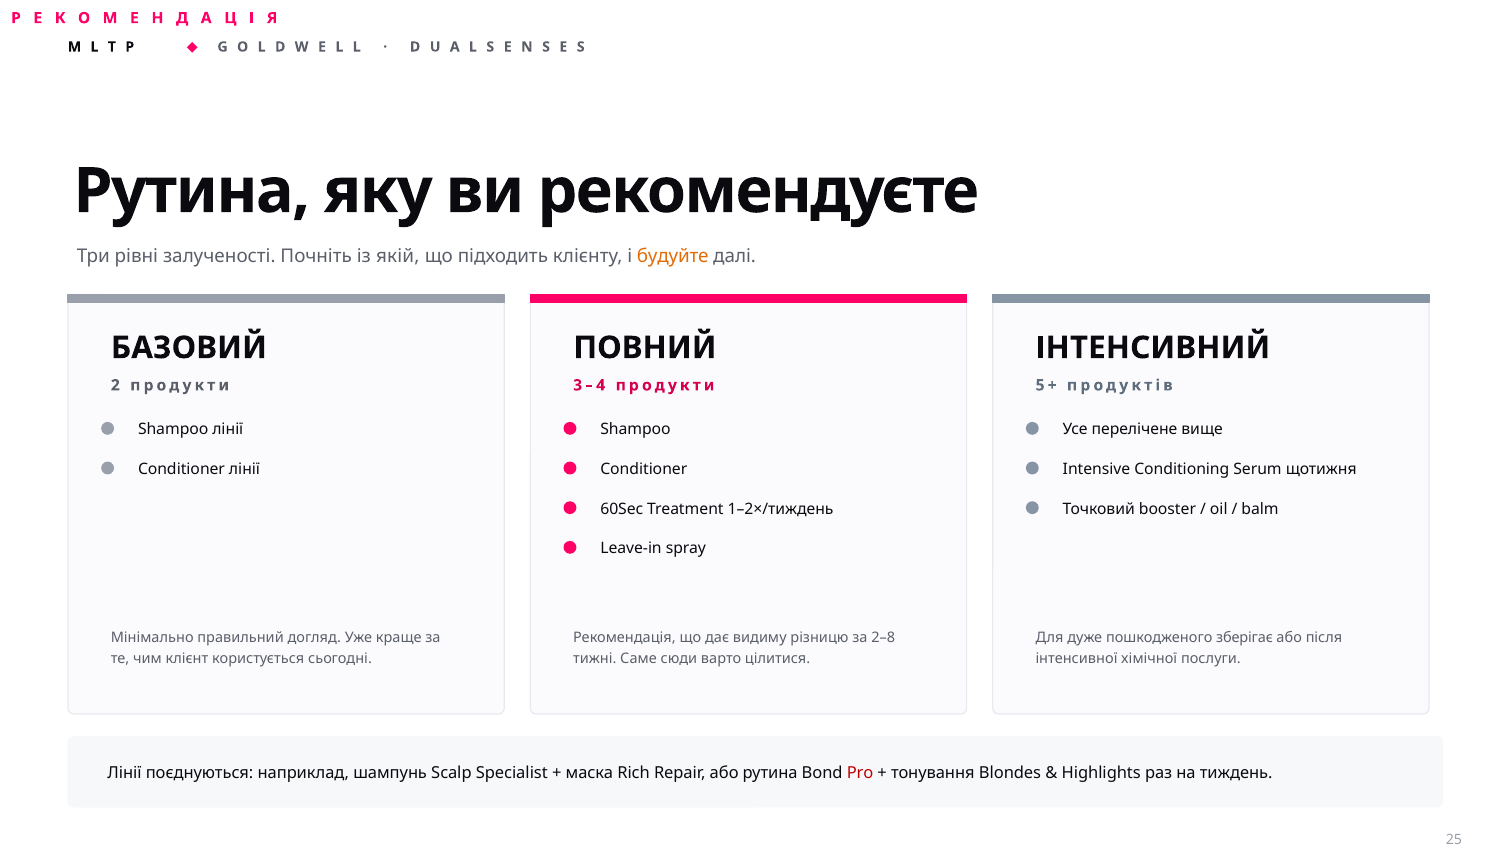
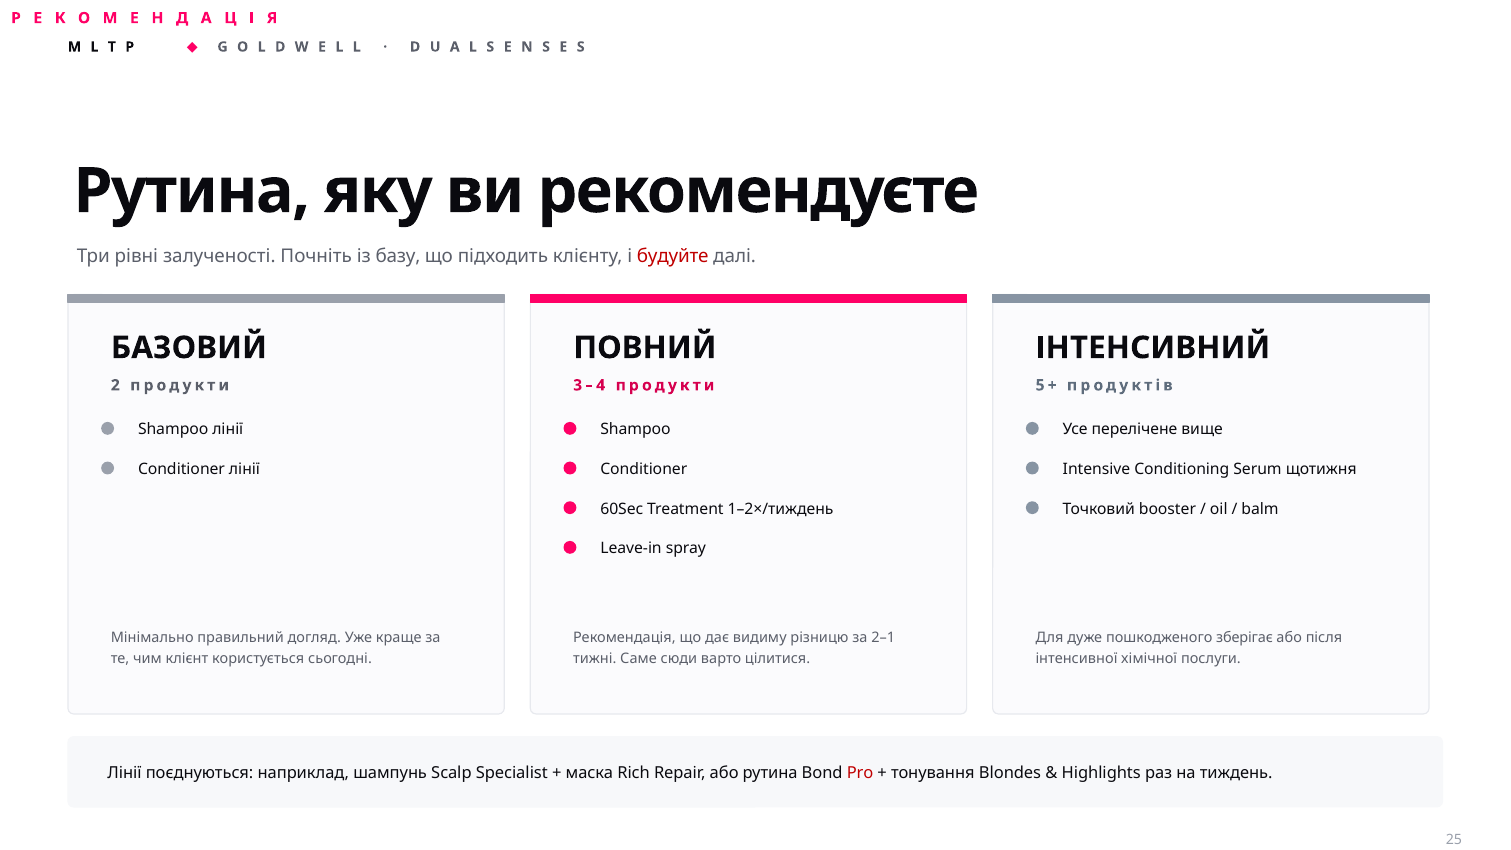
якій: якій -> базу
будуйте colour: orange -> red
2–8: 2–8 -> 2–1
